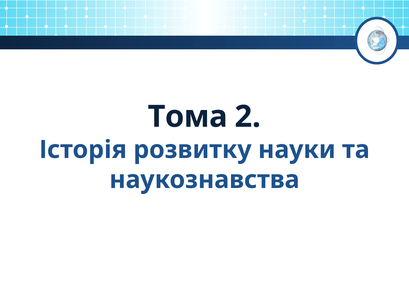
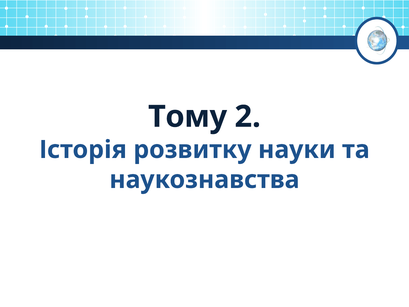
Тома: Тома -> Тому
